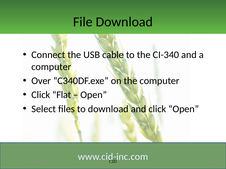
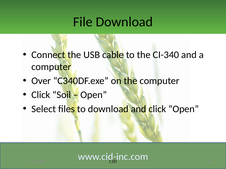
Flat: Flat -> Soil
